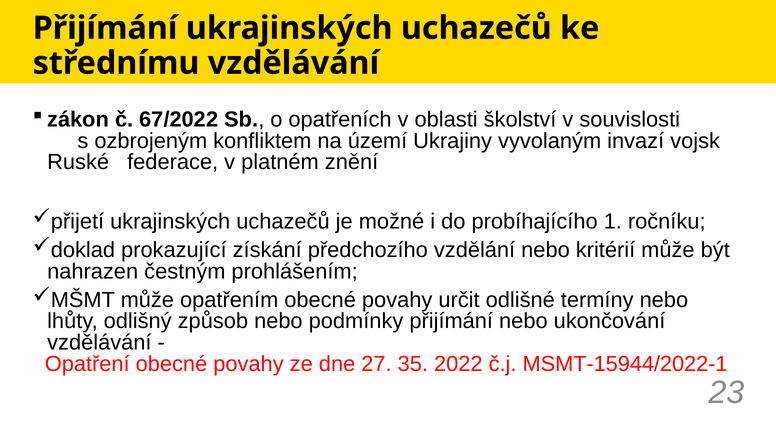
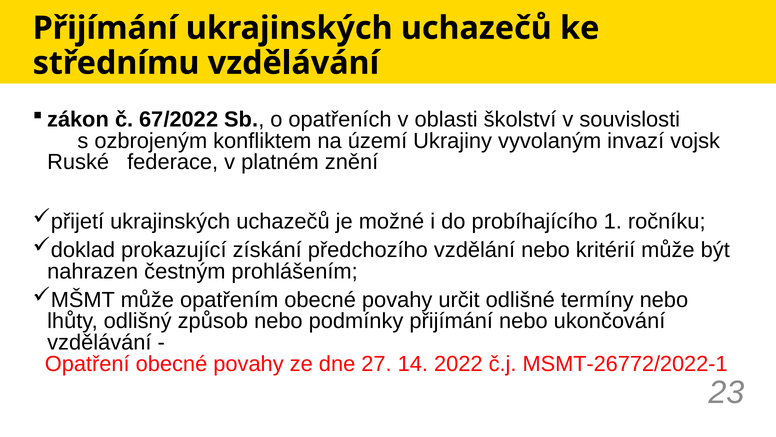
35: 35 -> 14
MSMT-15944/2022-1: MSMT-15944/2022-1 -> MSMT-26772/2022-1
